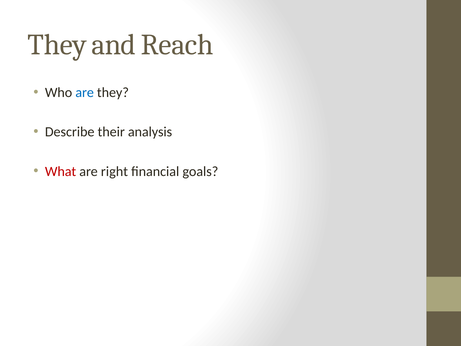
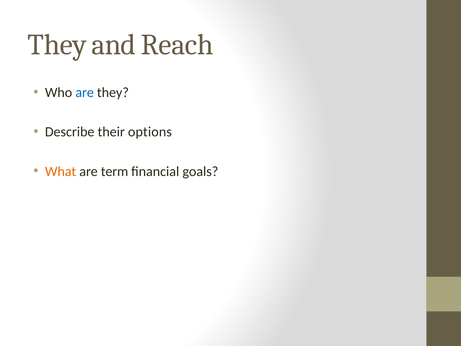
analysis: analysis -> options
What colour: red -> orange
right: right -> term
